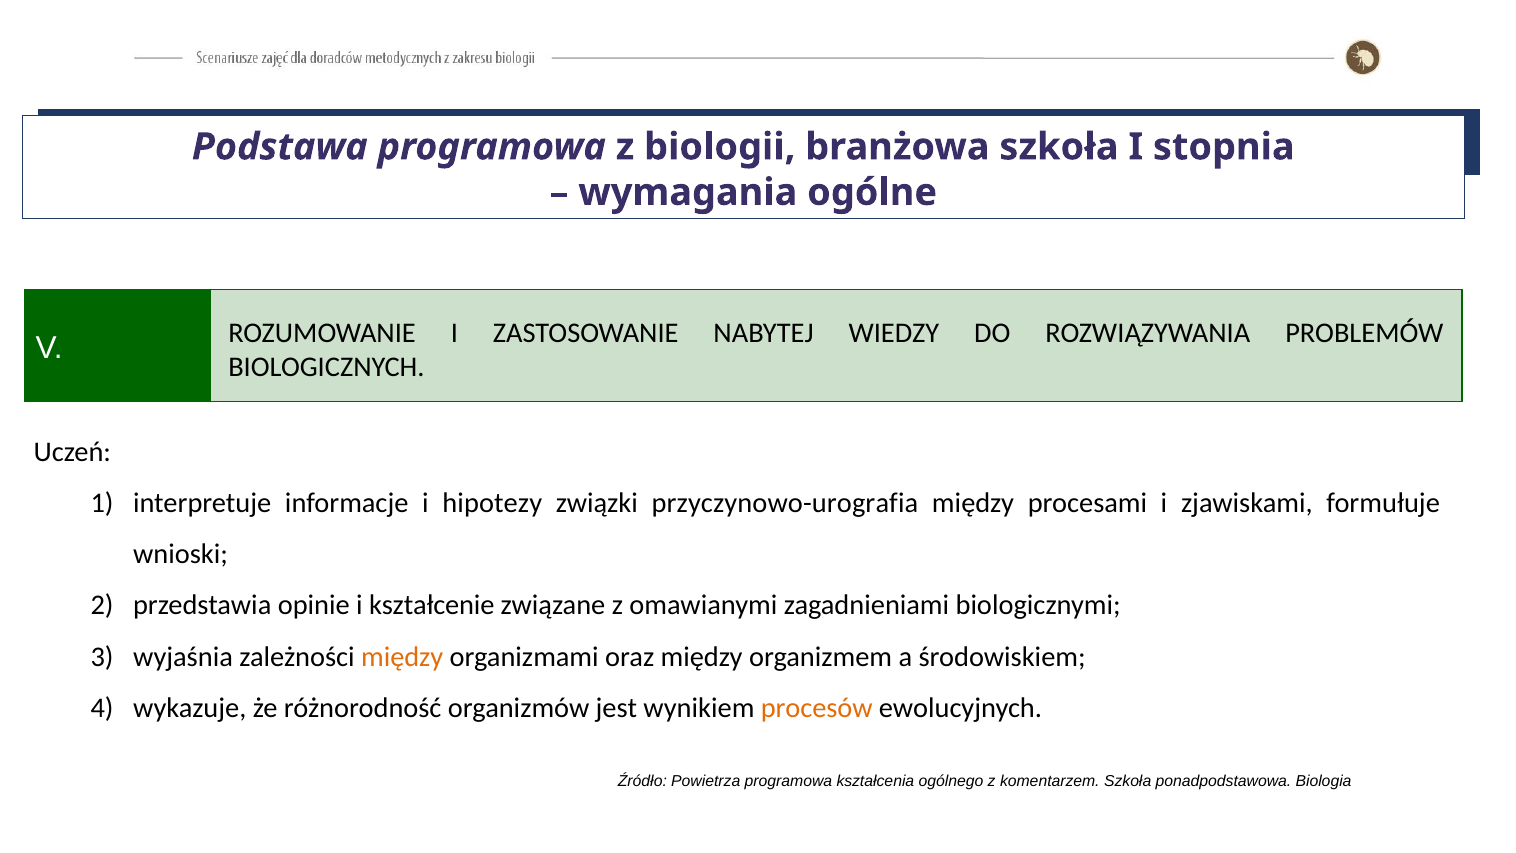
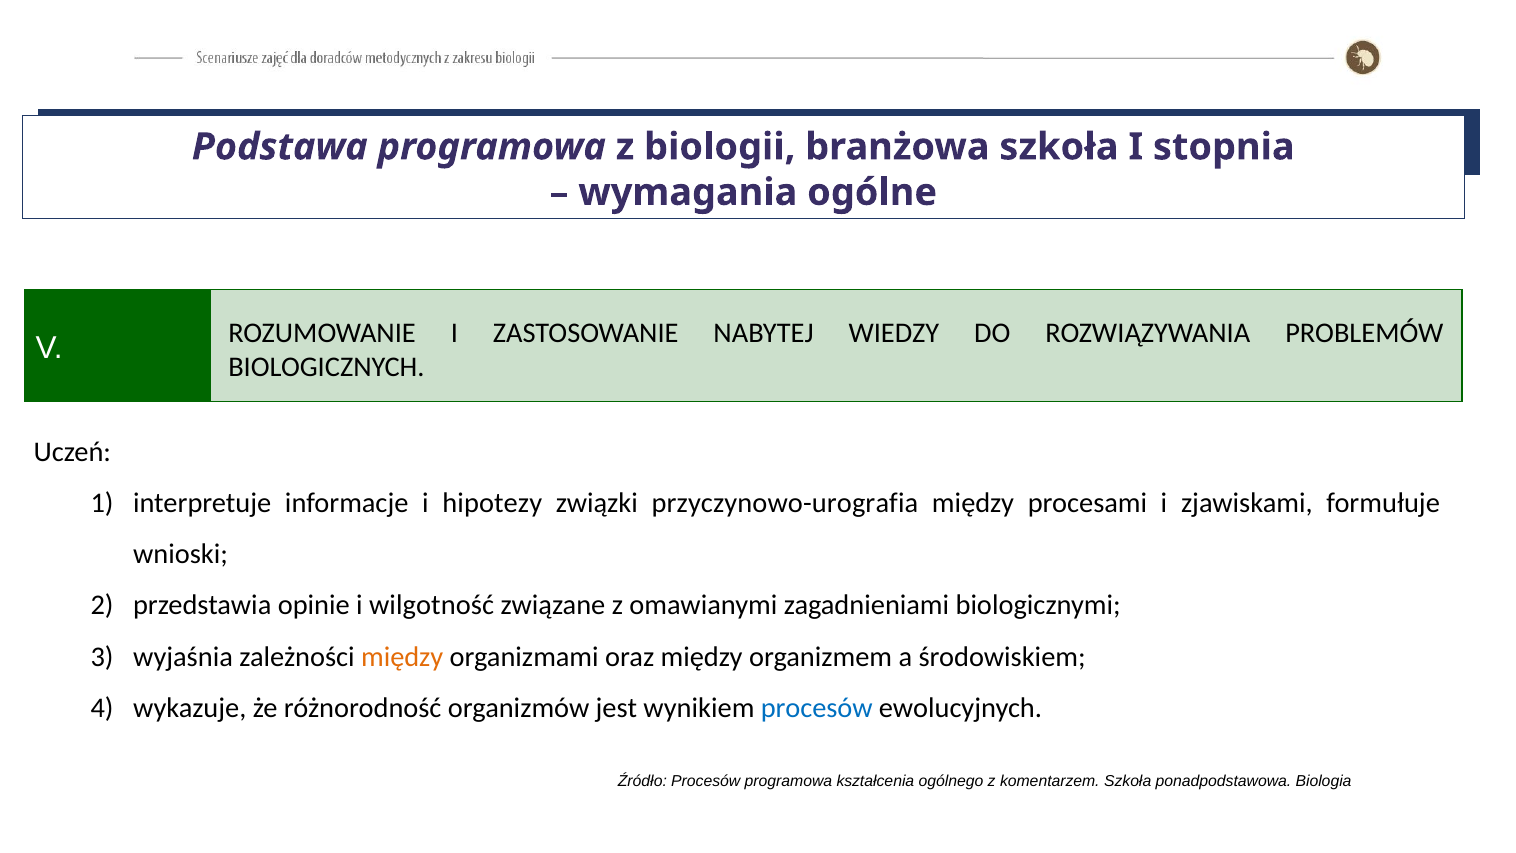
kształcenie: kształcenie -> wilgotność
procesów at (817, 708) colour: orange -> blue
Źródło Powietrza: Powietrza -> Procesów
